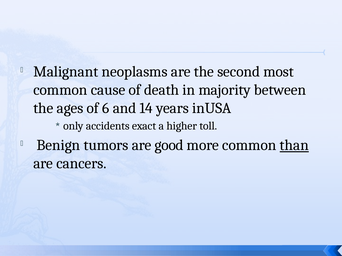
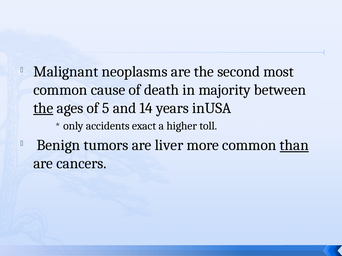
the at (43, 108) underline: none -> present
6: 6 -> 5
good: good -> liver
